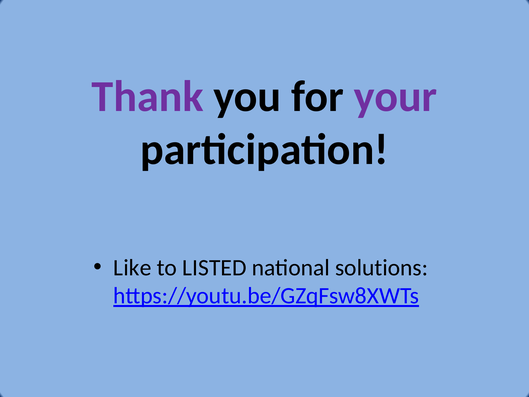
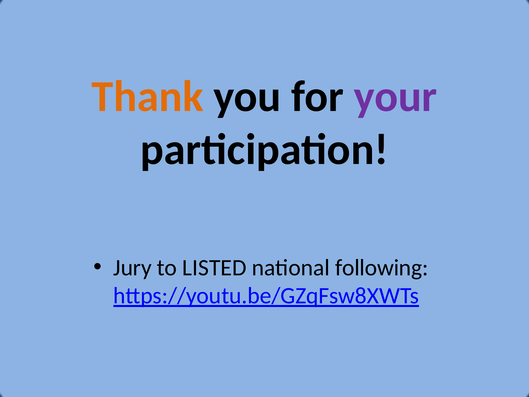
Thank colour: purple -> orange
Like: Like -> Jury
solutions: solutions -> following
